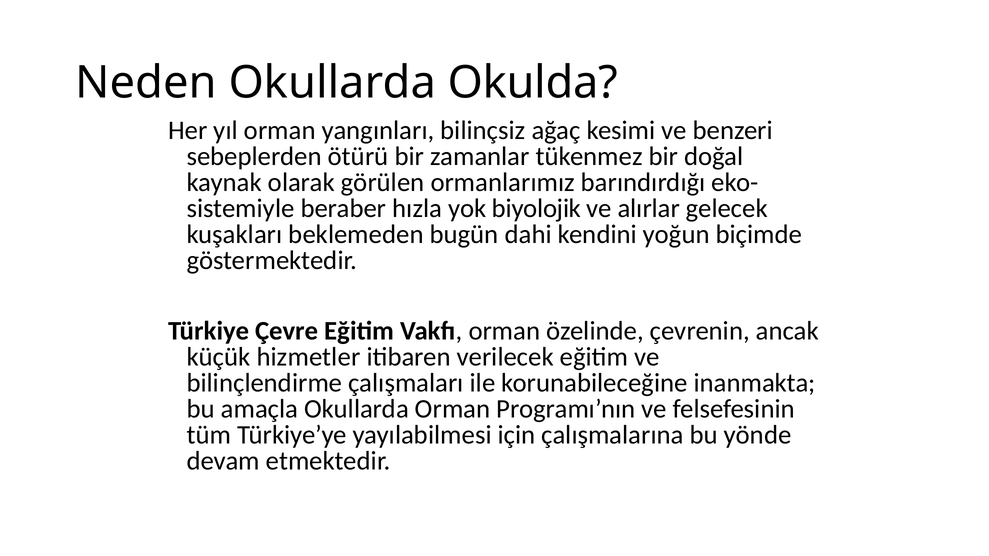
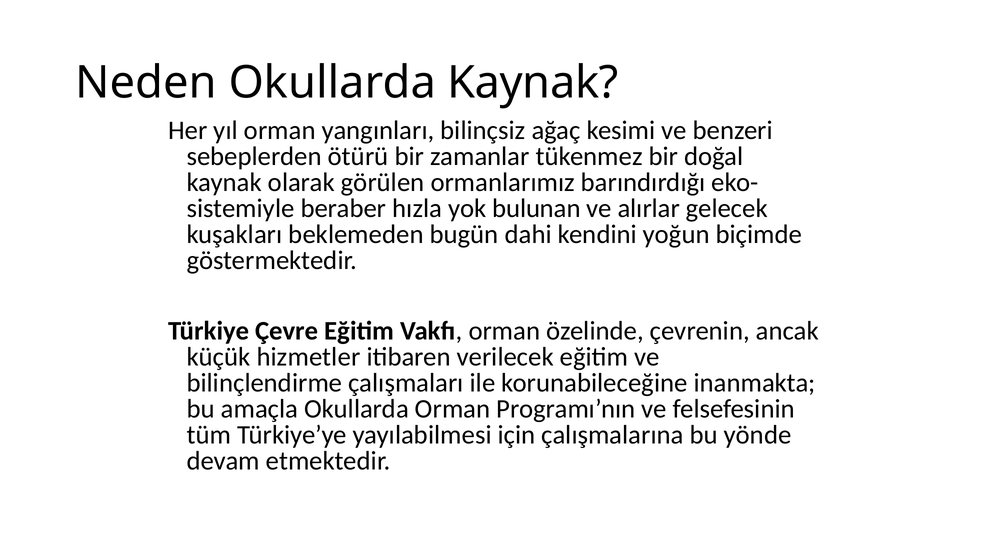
Okullarda Okulda: Okulda -> Kaynak
biyolojik: biyolojik -> bulunan
